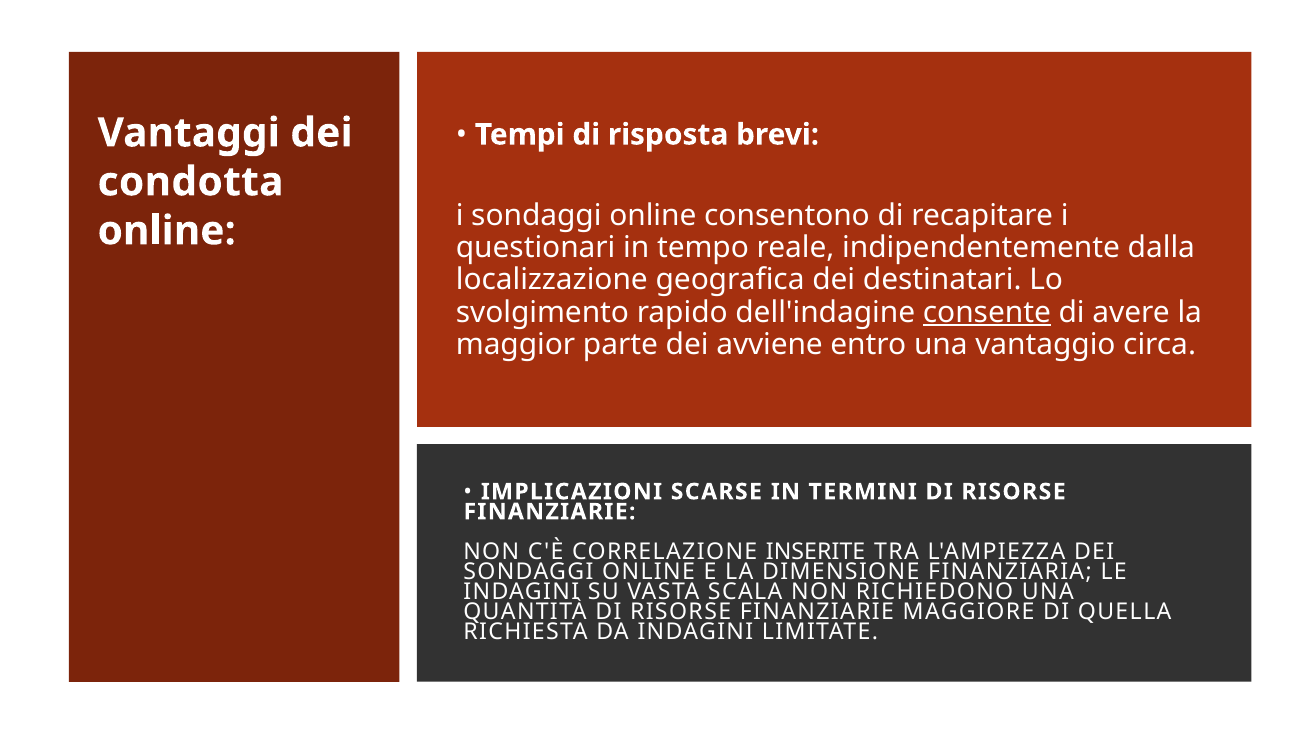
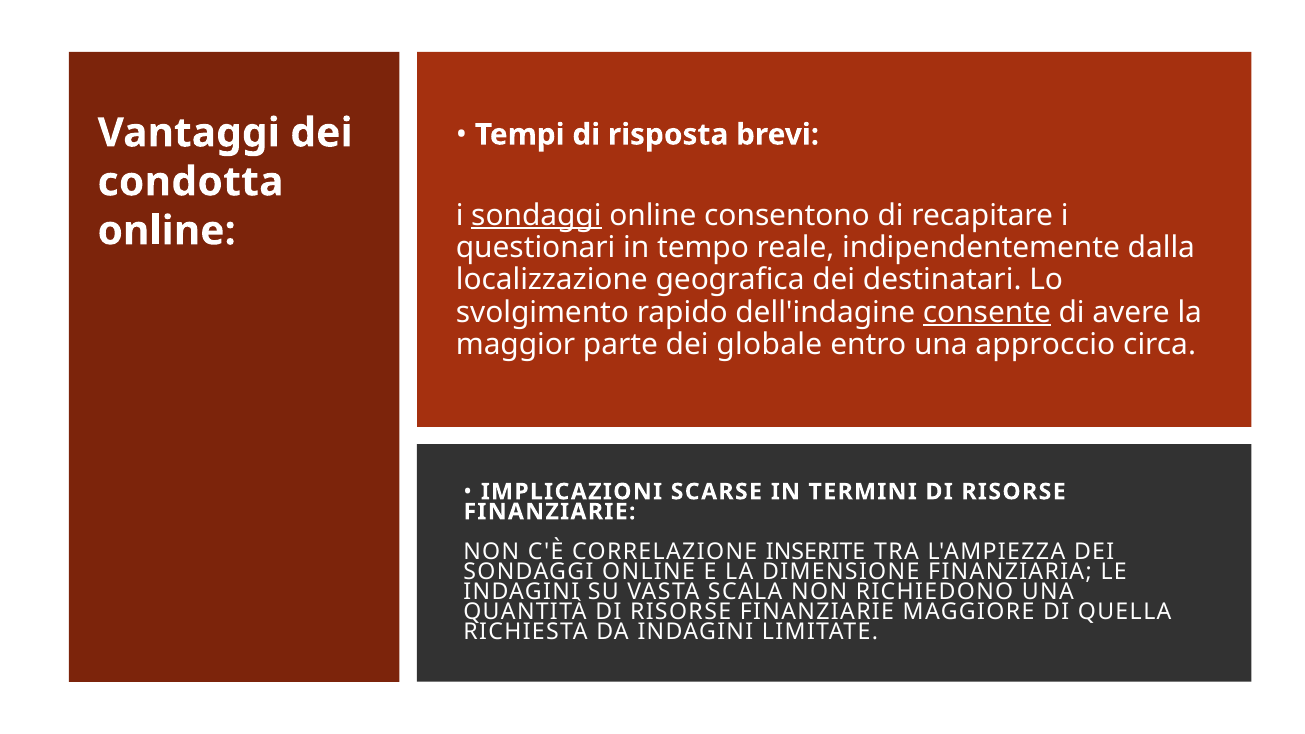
sondaggi at (536, 216) underline: none -> present
avviene: avviene -> globale
vantaggio: vantaggio -> approccio
